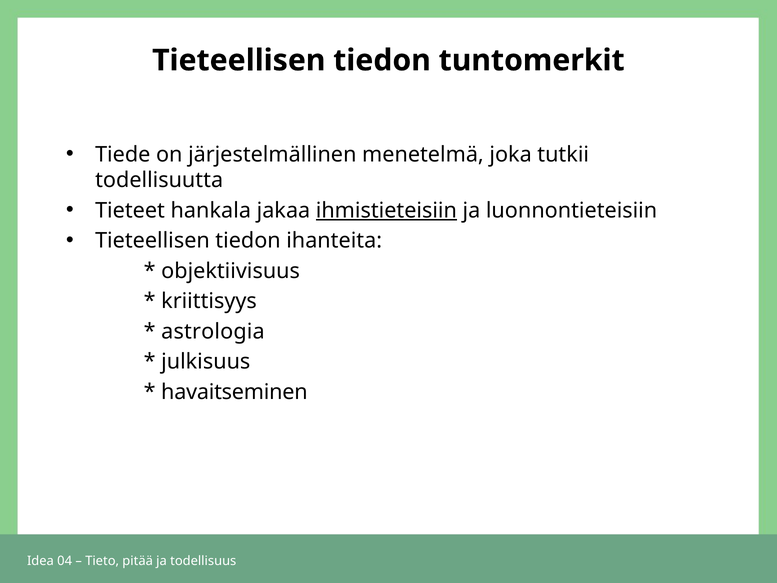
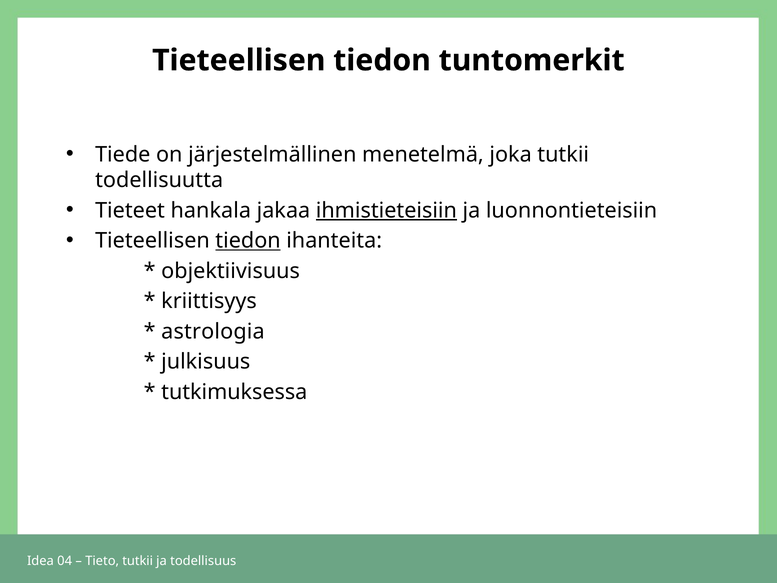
tiedon at (248, 241) underline: none -> present
havaitseminen: havaitseminen -> tutkimuksessa
pitää at (138, 561): pitää -> tutkii
